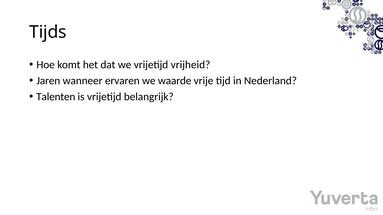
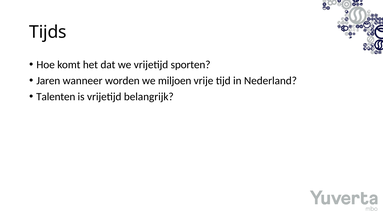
vrijheid: vrijheid -> sporten
ervaren: ervaren -> worden
waarde: waarde -> miljoen
